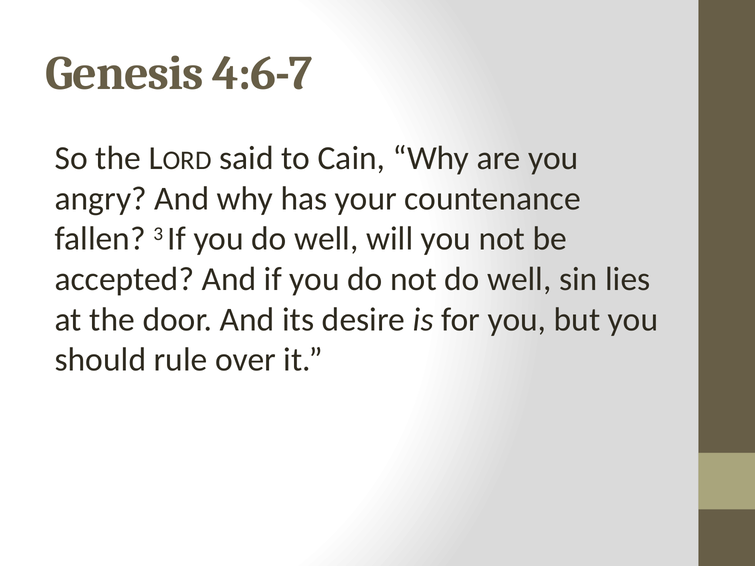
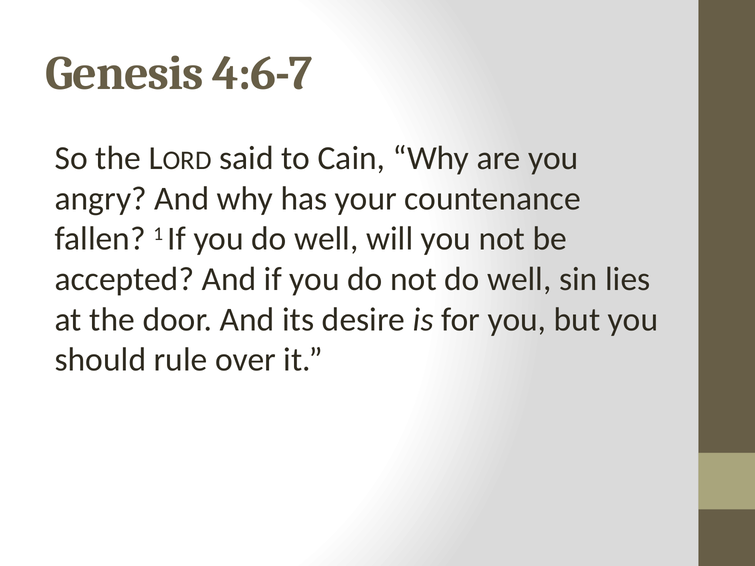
3: 3 -> 1
